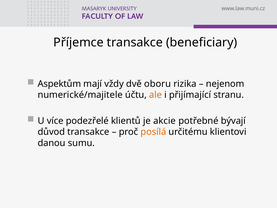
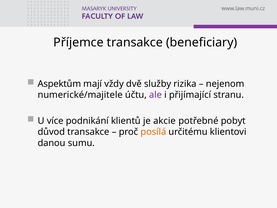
oboru: oboru -> služby
ale colour: orange -> purple
podezřelé: podezřelé -> podnikání
bývají: bývají -> pobyt
